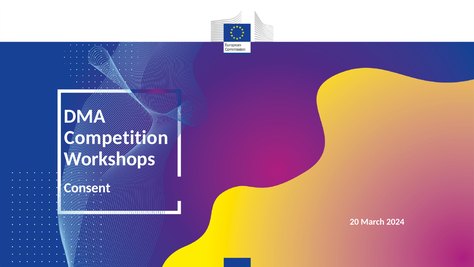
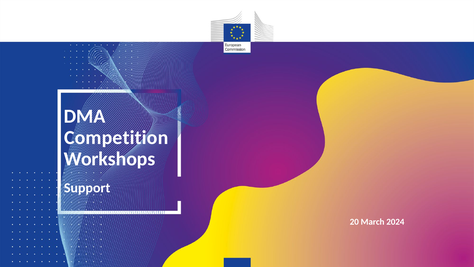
Consent: Consent -> Support
